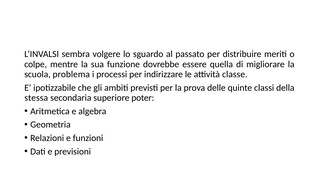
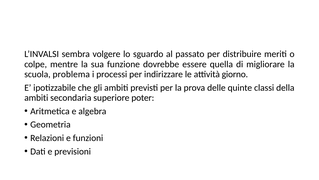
classe: classe -> giorno
stessa at (36, 97): stessa -> ambiti
